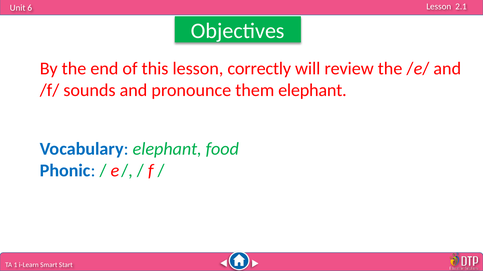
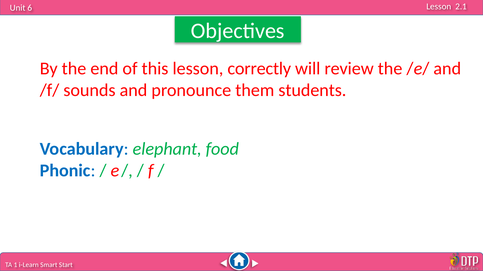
them elephant: elephant -> students
